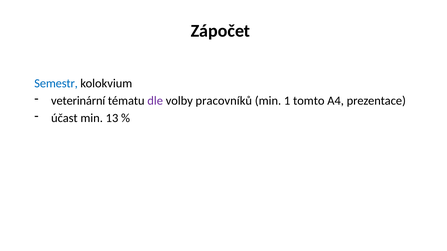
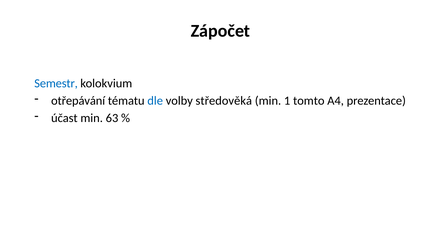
veterinární: veterinární -> otřepávání
dle colour: purple -> blue
pracovníků: pracovníků -> středověká
13: 13 -> 63
